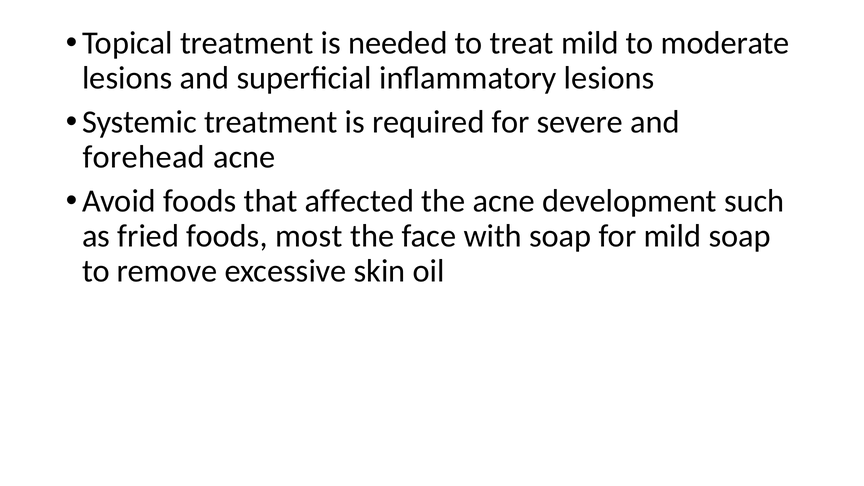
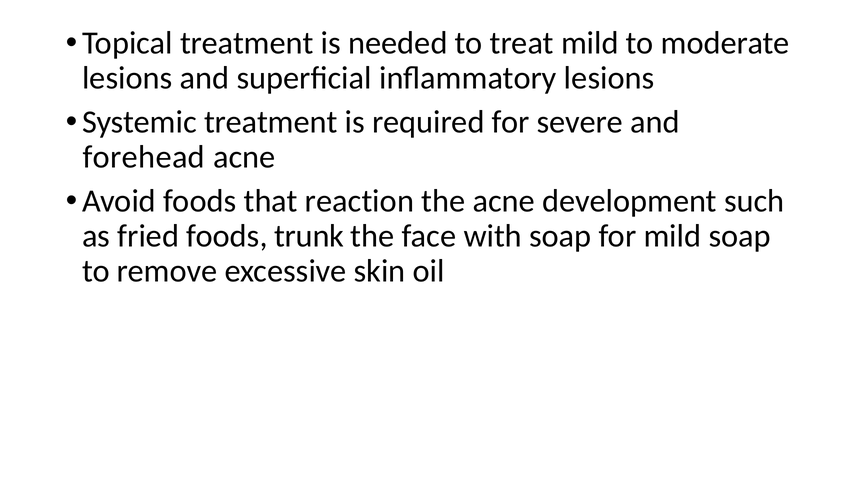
affected: affected -> reaction
most: most -> trunk
